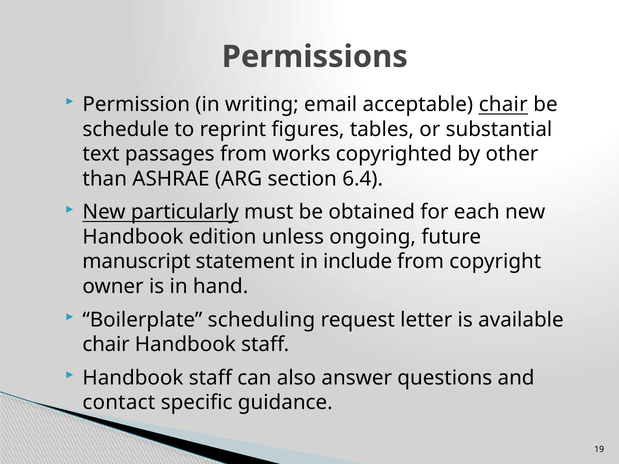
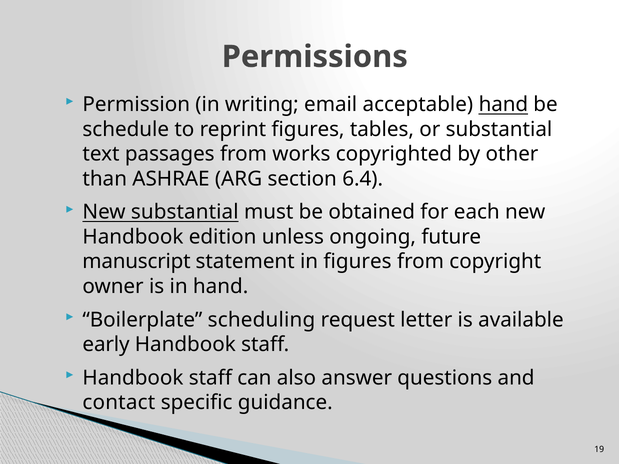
acceptable chair: chair -> hand
New particularly: particularly -> substantial
in include: include -> figures
chair at (106, 345): chair -> early
